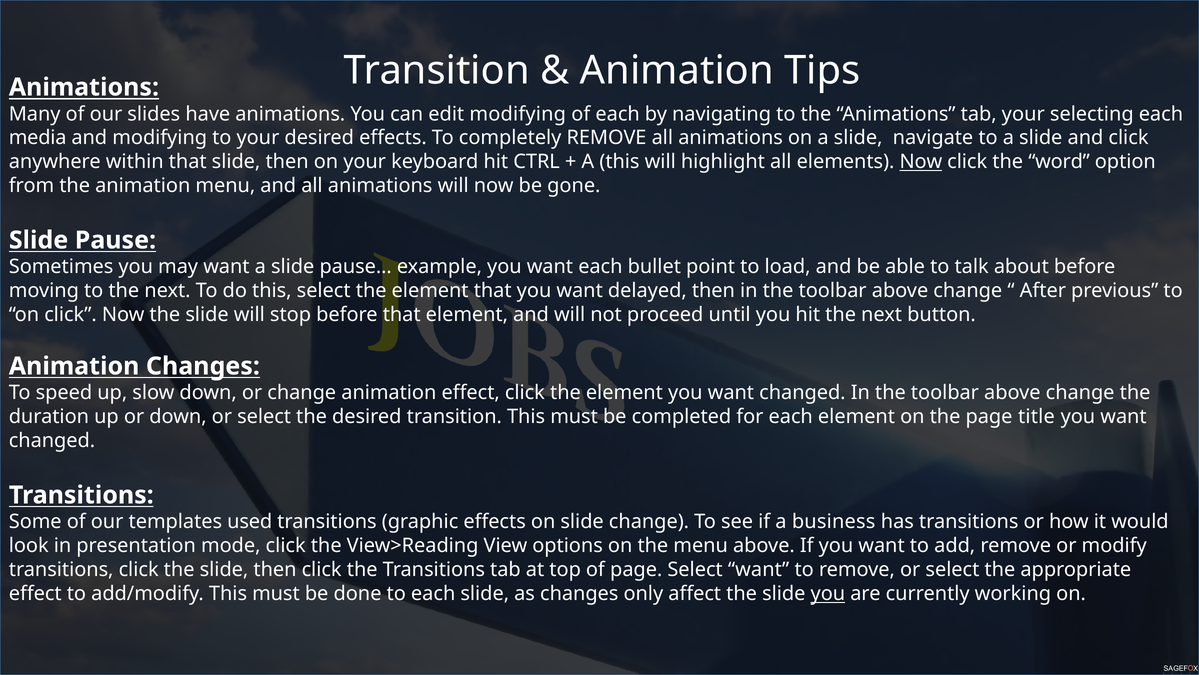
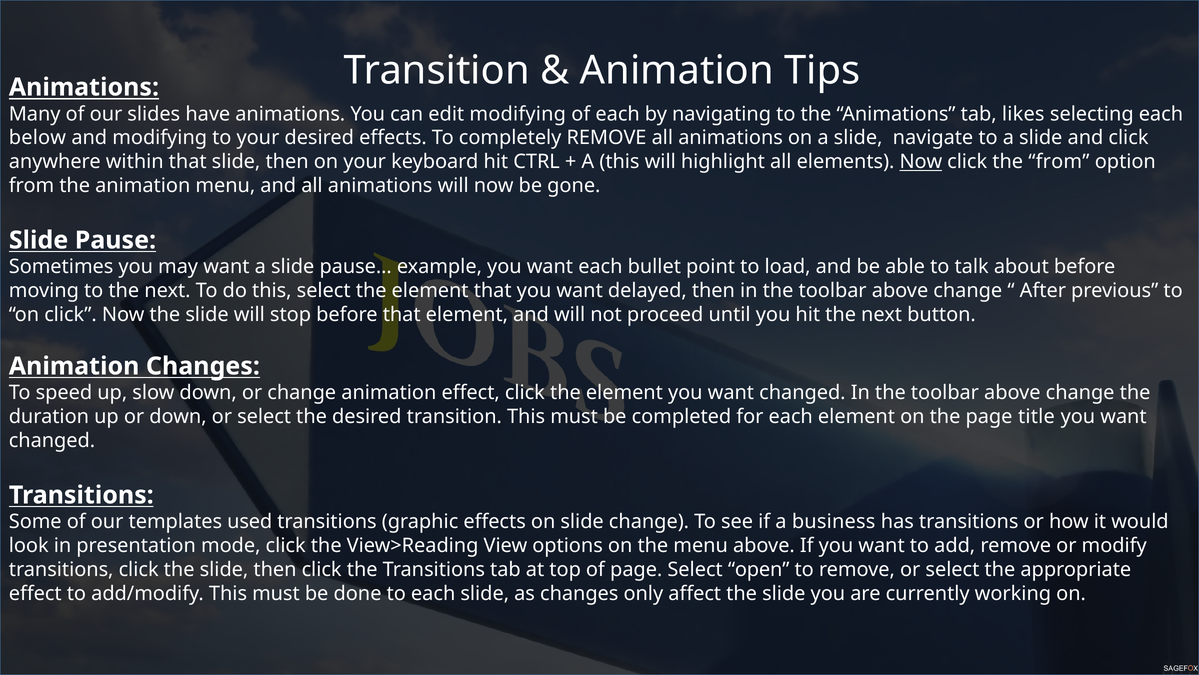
tab your: your -> likes
media: media -> below
the word: word -> from
Select want: want -> open
you at (828, 593) underline: present -> none
